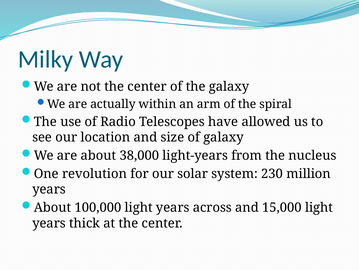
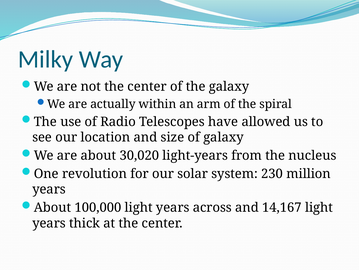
38,000: 38,000 -> 30,020
15,000: 15,000 -> 14,167
